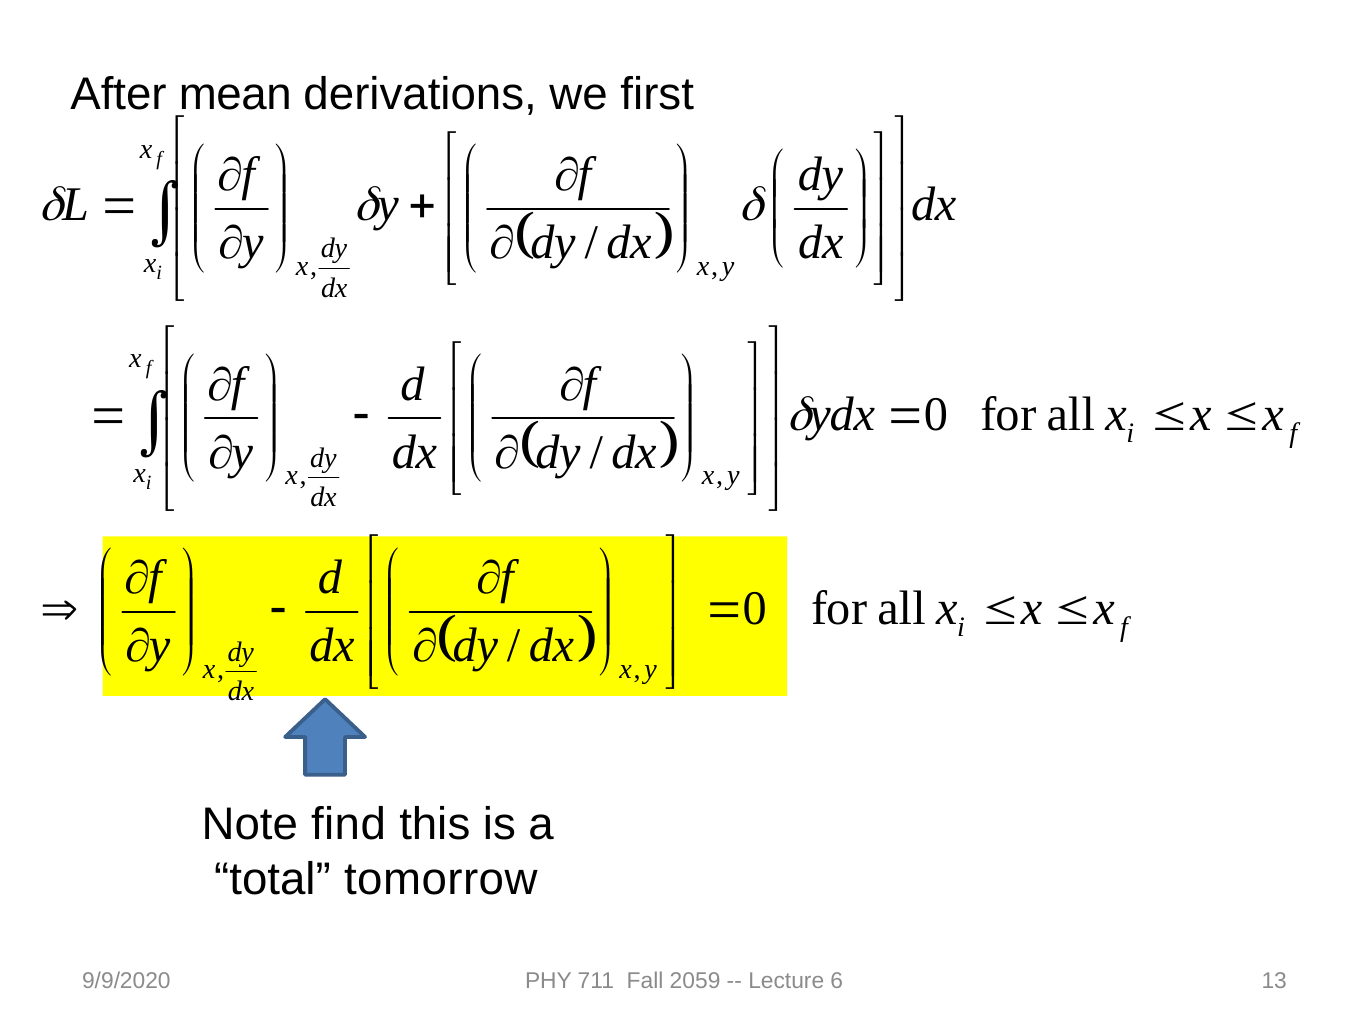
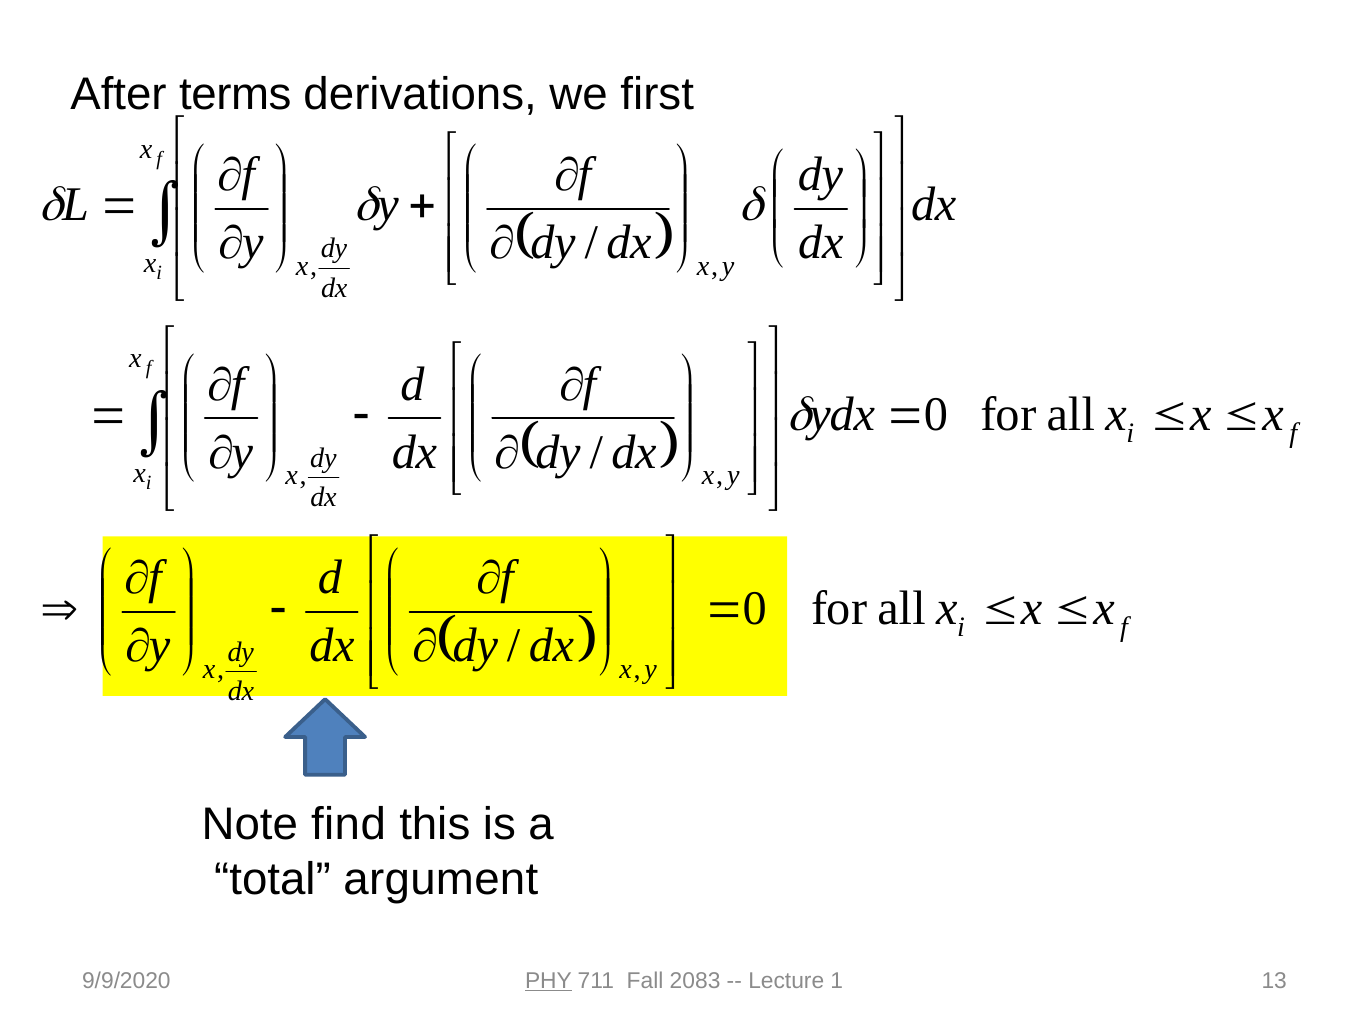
mean: mean -> terms
tomorrow: tomorrow -> argument
PHY underline: none -> present
2059: 2059 -> 2083
6: 6 -> 1
